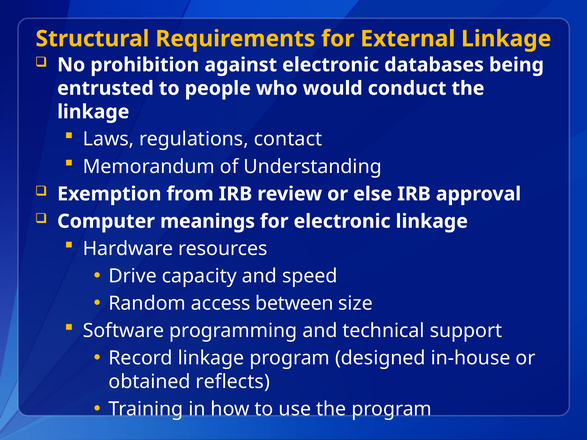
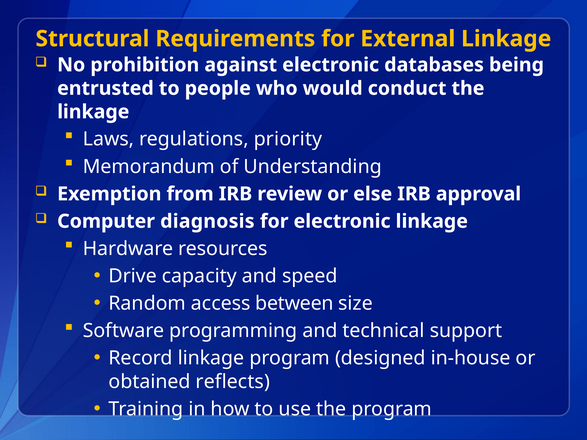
contact: contact -> priority
meanings: meanings -> diagnosis
